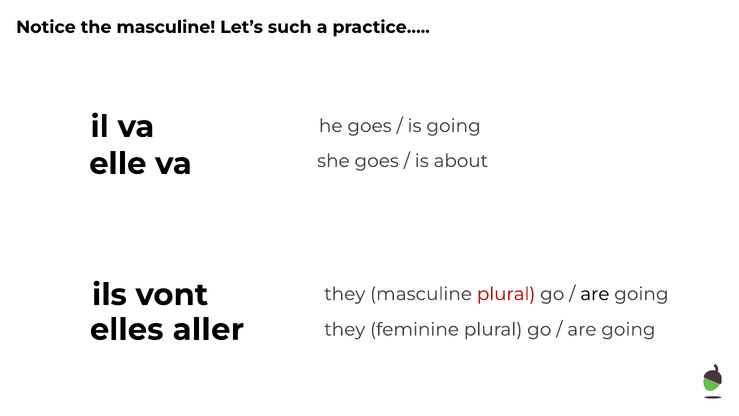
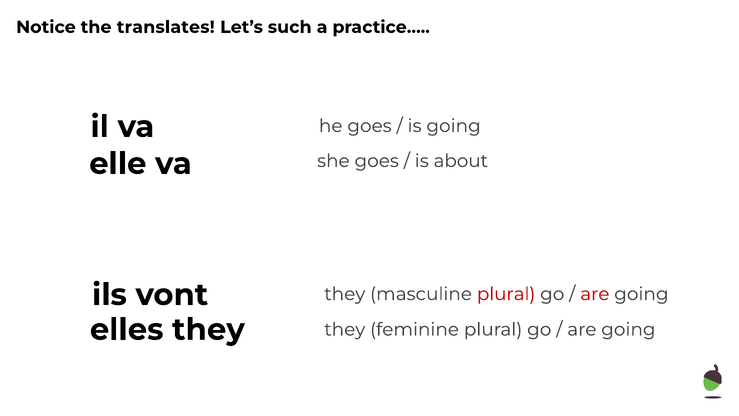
the masculine: masculine -> translates
are at (595, 294) colour: black -> red
elles aller: aller -> they
